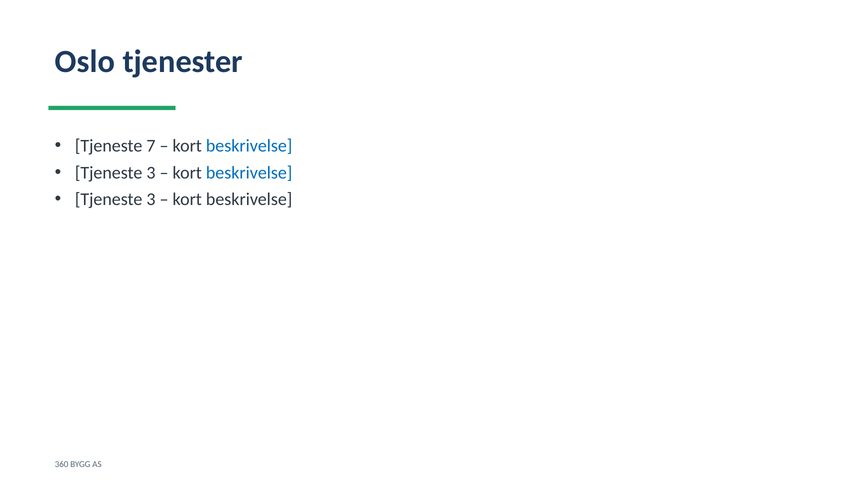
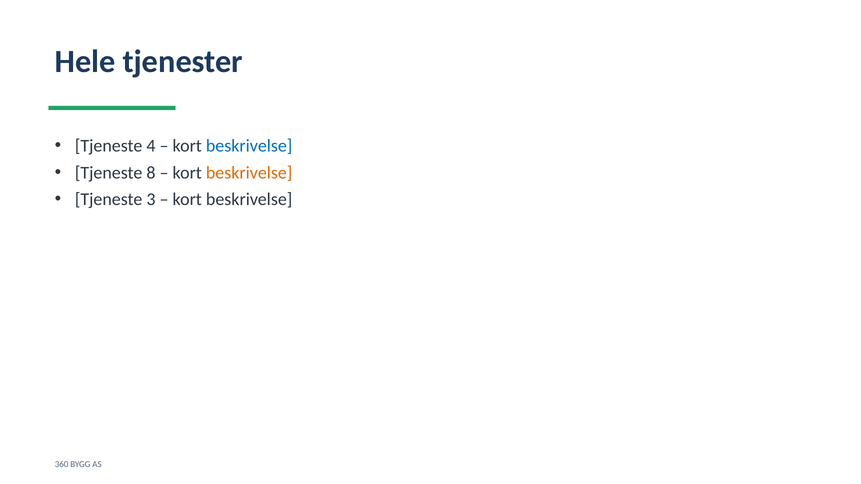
Oslo: Oslo -> Hele
7: 7 -> 4
3 at (151, 173): 3 -> 8
beskrivelse at (249, 173) colour: blue -> orange
